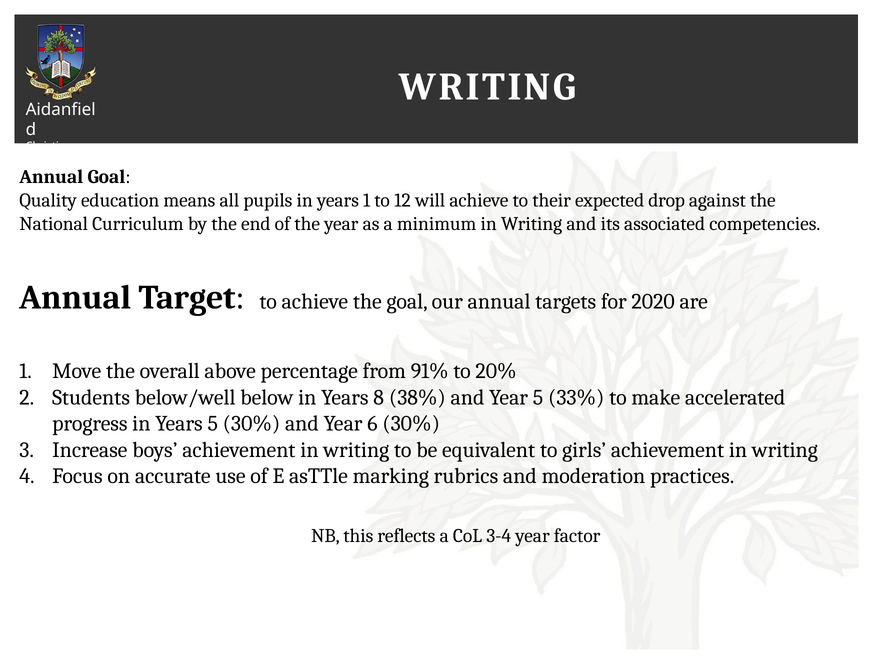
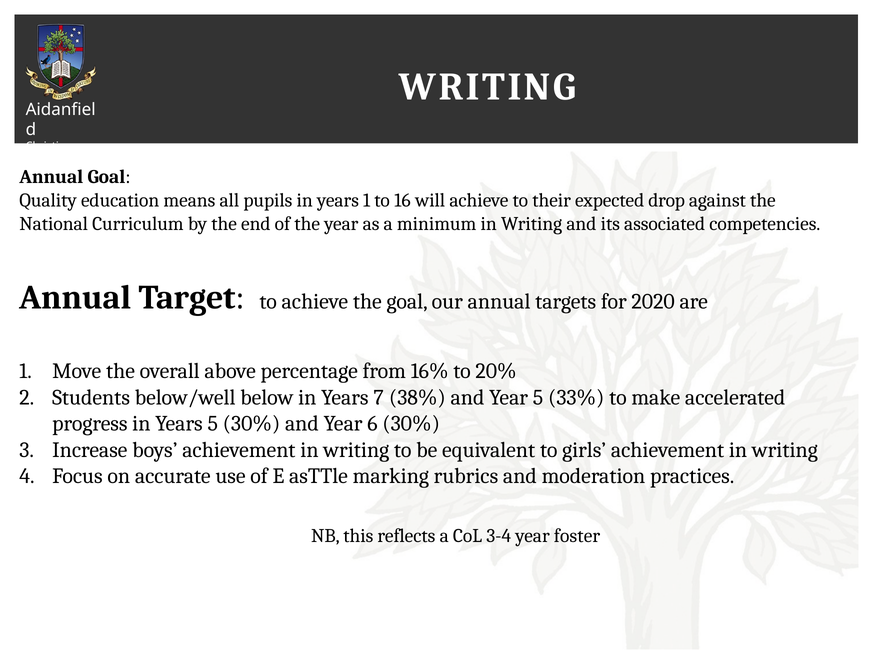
12: 12 -> 16
91%: 91% -> 16%
8: 8 -> 7
factor: factor -> foster
